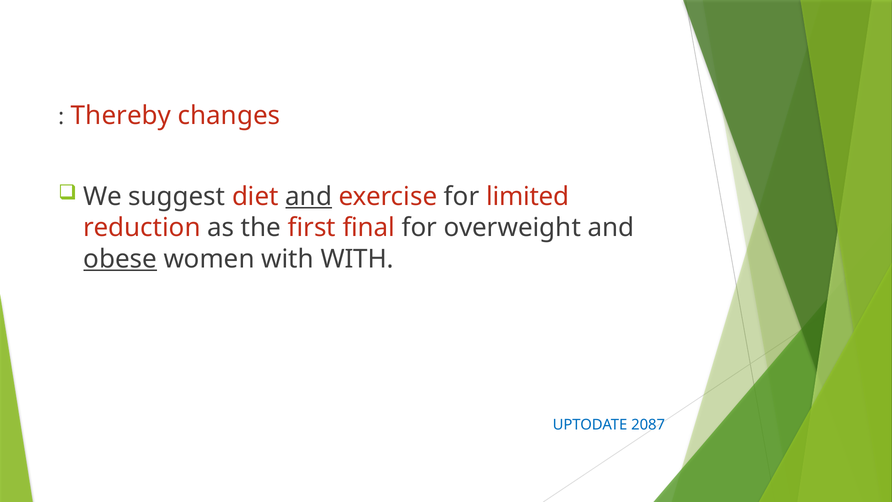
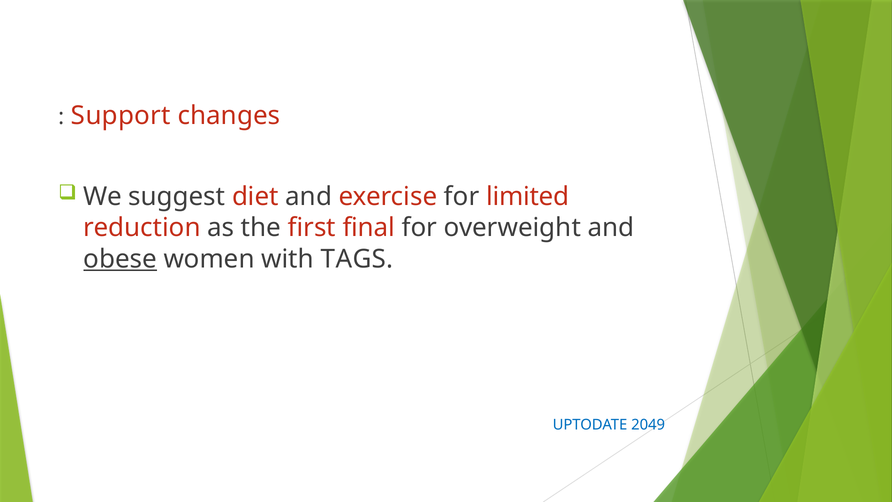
Thereby: Thereby -> Support
and at (309, 197) underline: present -> none
with WITH: WITH -> TAGS
2087: 2087 -> 2049
